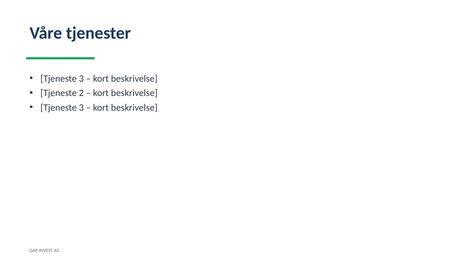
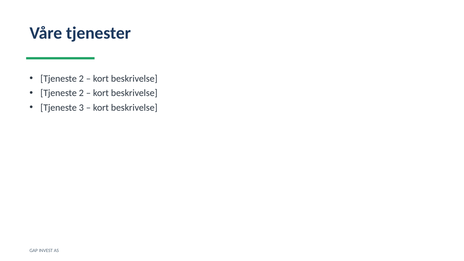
3 at (81, 79): 3 -> 2
